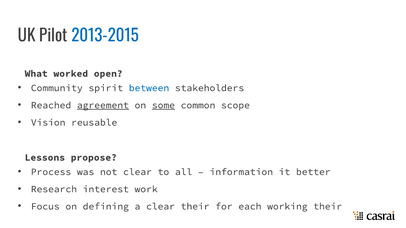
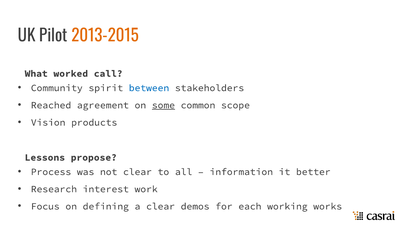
2013-2015 colour: blue -> orange
open: open -> call
agreement underline: present -> none
reusable: reusable -> products
clear their: their -> demos
working their: their -> works
